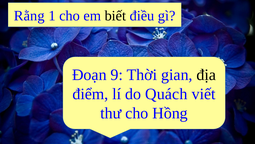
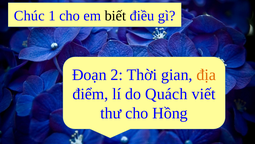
Rằng: Rằng -> Chúc
9: 9 -> 2
địa colour: black -> orange
